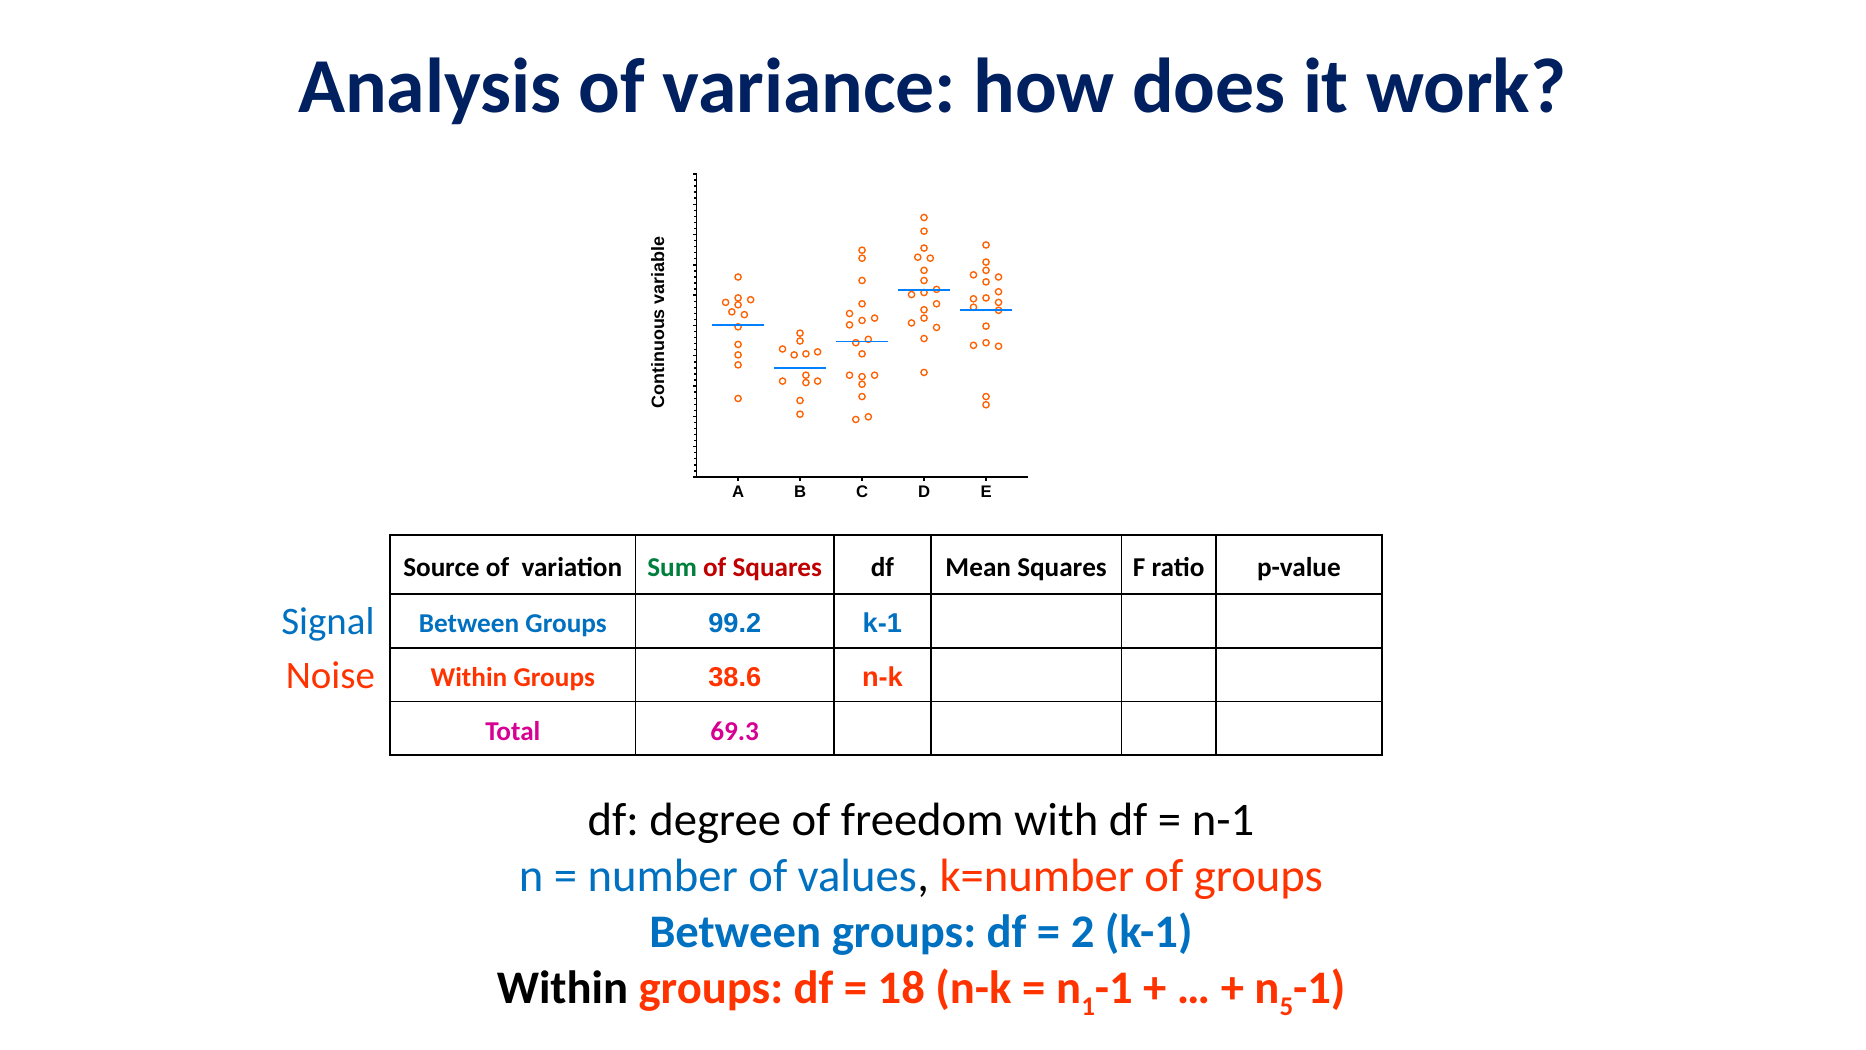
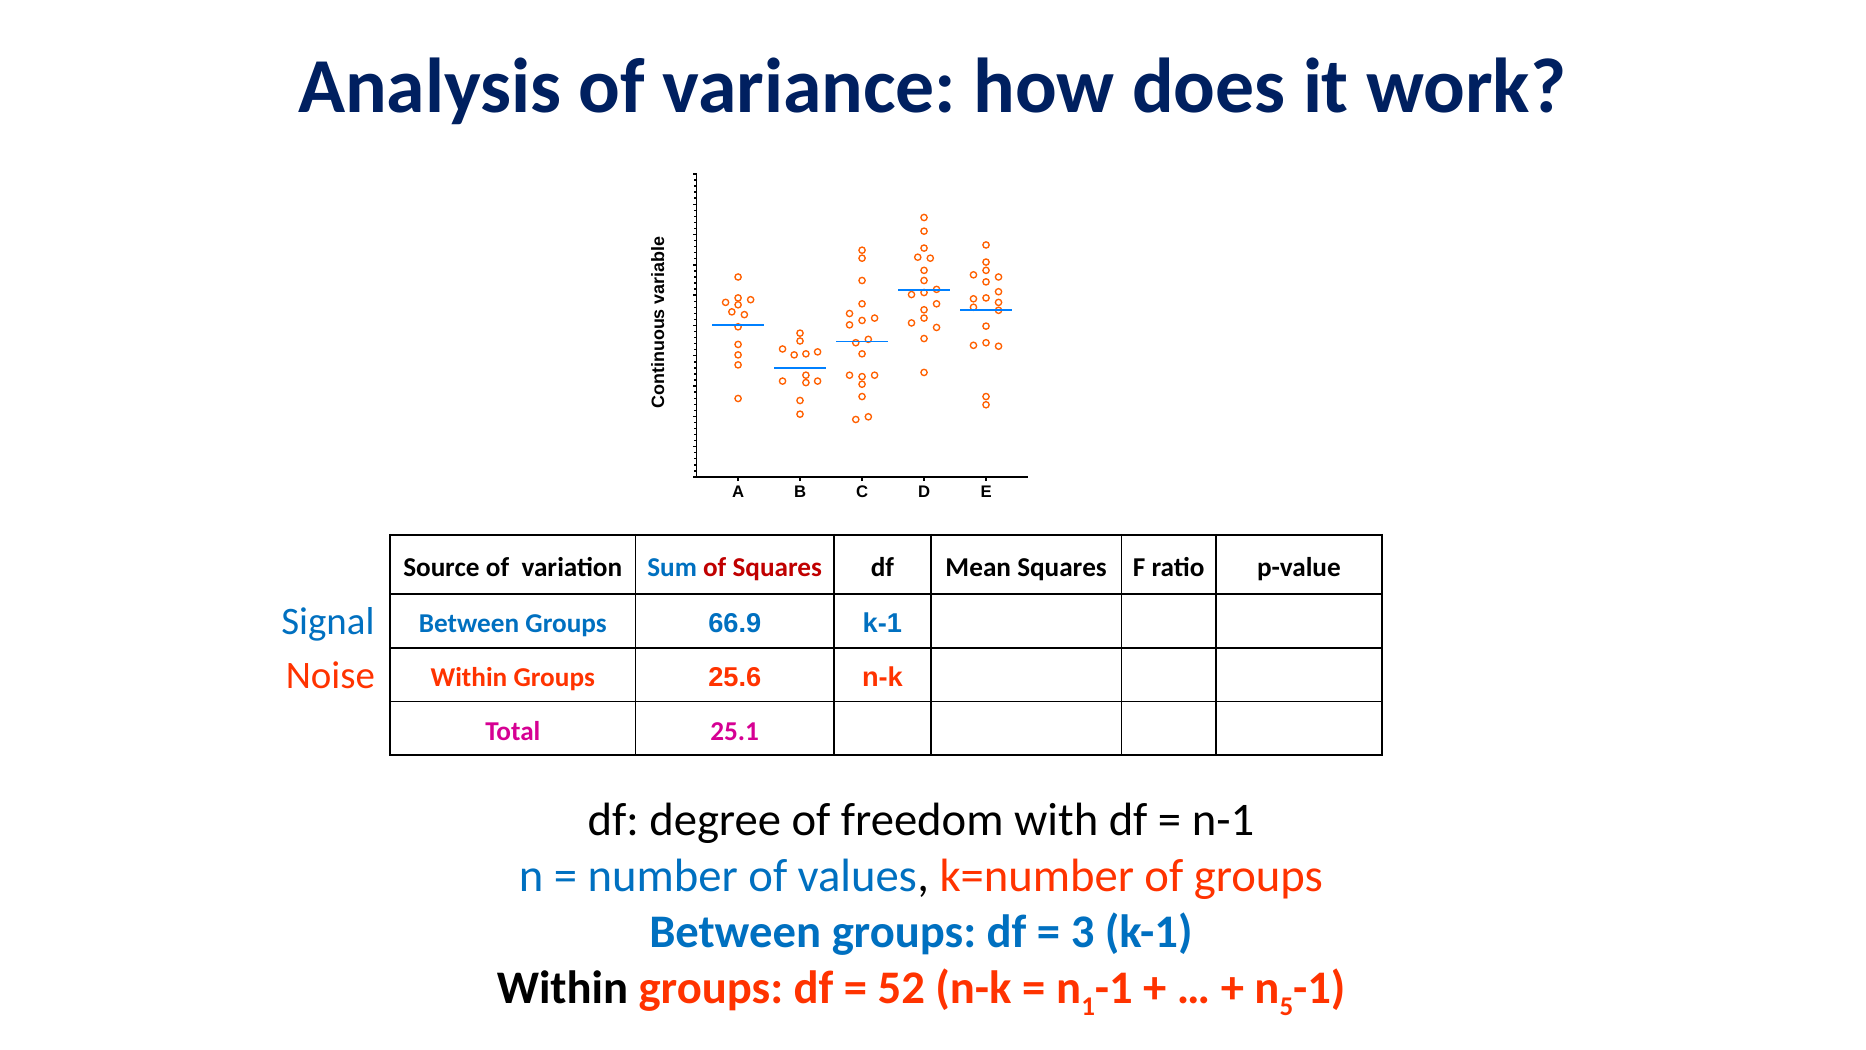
Sum colour: green -> blue
99.2: 99.2 -> 66.9
38.6: 38.6 -> 25.6
69.3: 69.3 -> 25.1
2: 2 -> 3
18: 18 -> 52
